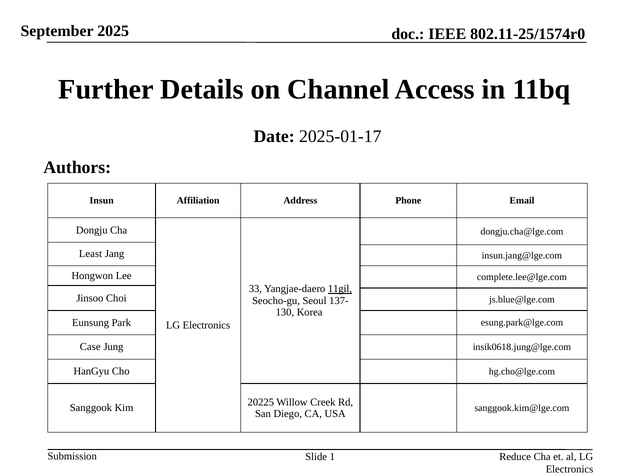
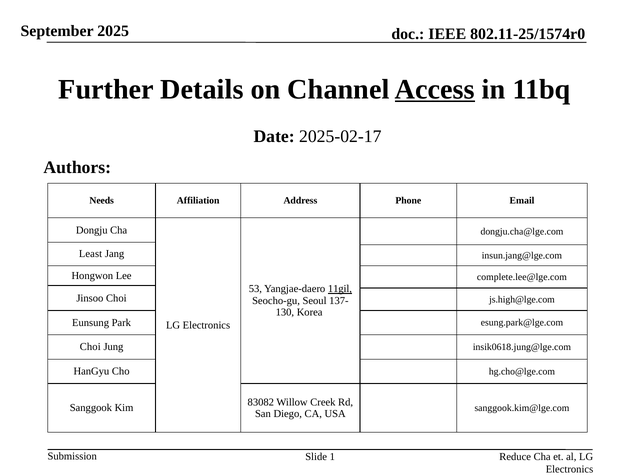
Access underline: none -> present
2025-01-17: 2025-01-17 -> 2025-02-17
Insun: Insun -> Needs
33: 33 -> 53
js.blue@lge.com: js.blue@lge.com -> js.high@lge.com
Case at (90, 347): Case -> Choi
20225: 20225 -> 83082
